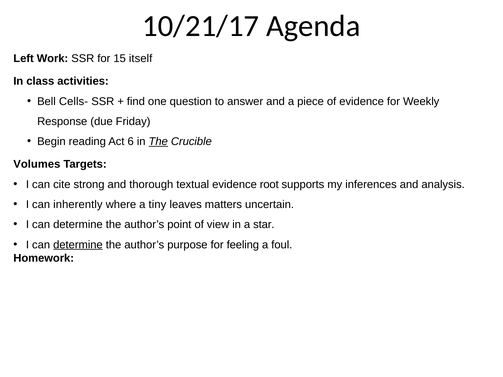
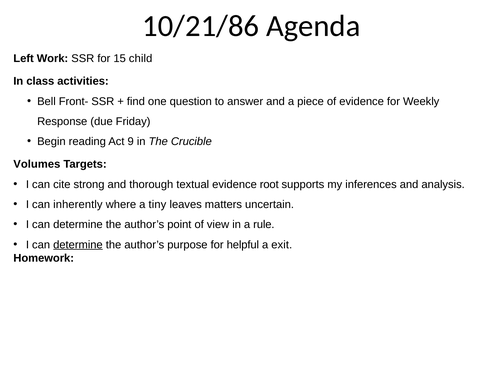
10/21/17: 10/21/17 -> 10/21/86
itself: itself -> child
Cells-: Cells- -> Front-
6: 6 -> 9
The at (158, 142) underline: present -> none
star: star -> rule
feeling: feeling -> helpful
foul: foul -> exit
